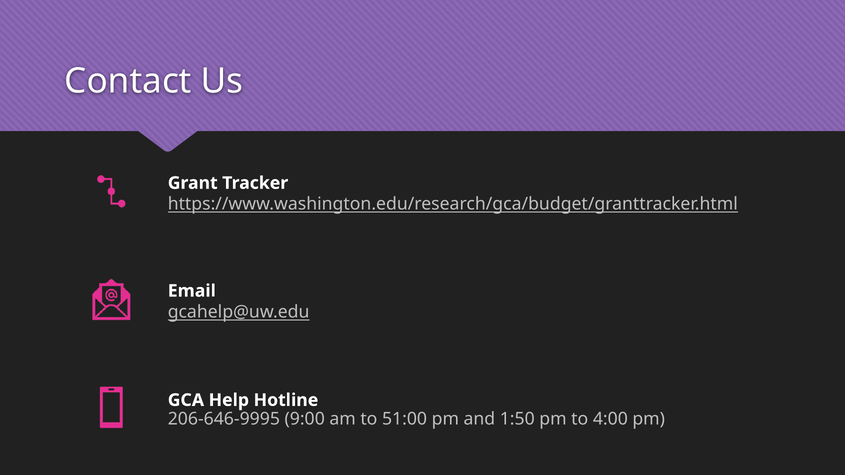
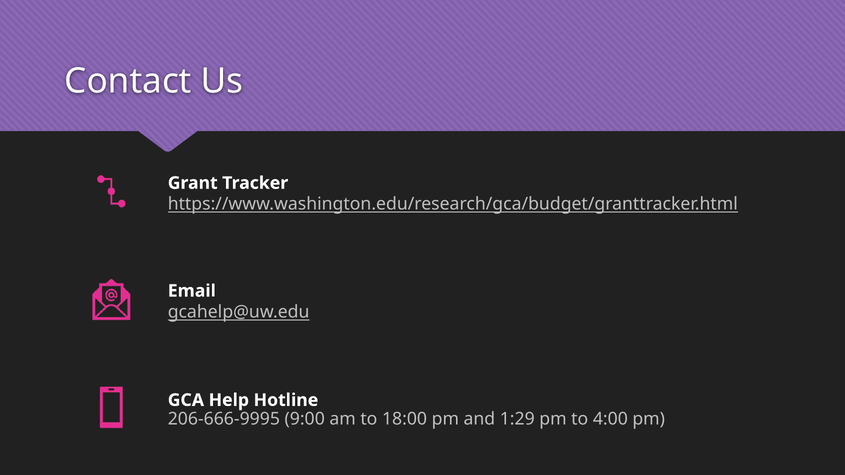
206-646-9995: 206-646-9995 -> 206-666-9995
51:00: 51:00 -> 18:00
1:50: 1:50 -> 1:29
